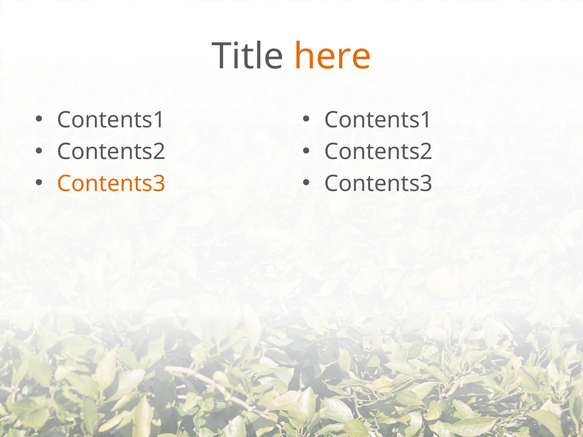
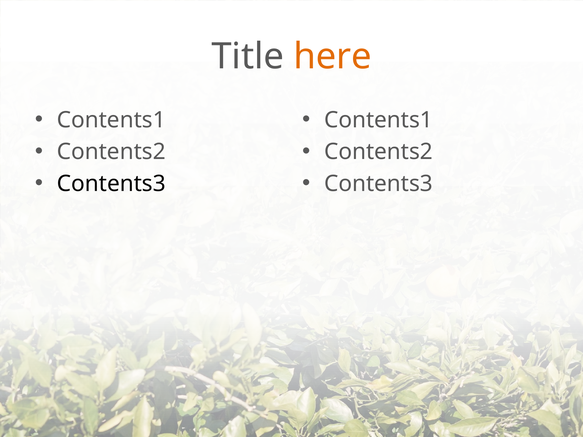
Contents3 at (111, 184) colour: orange -> black
